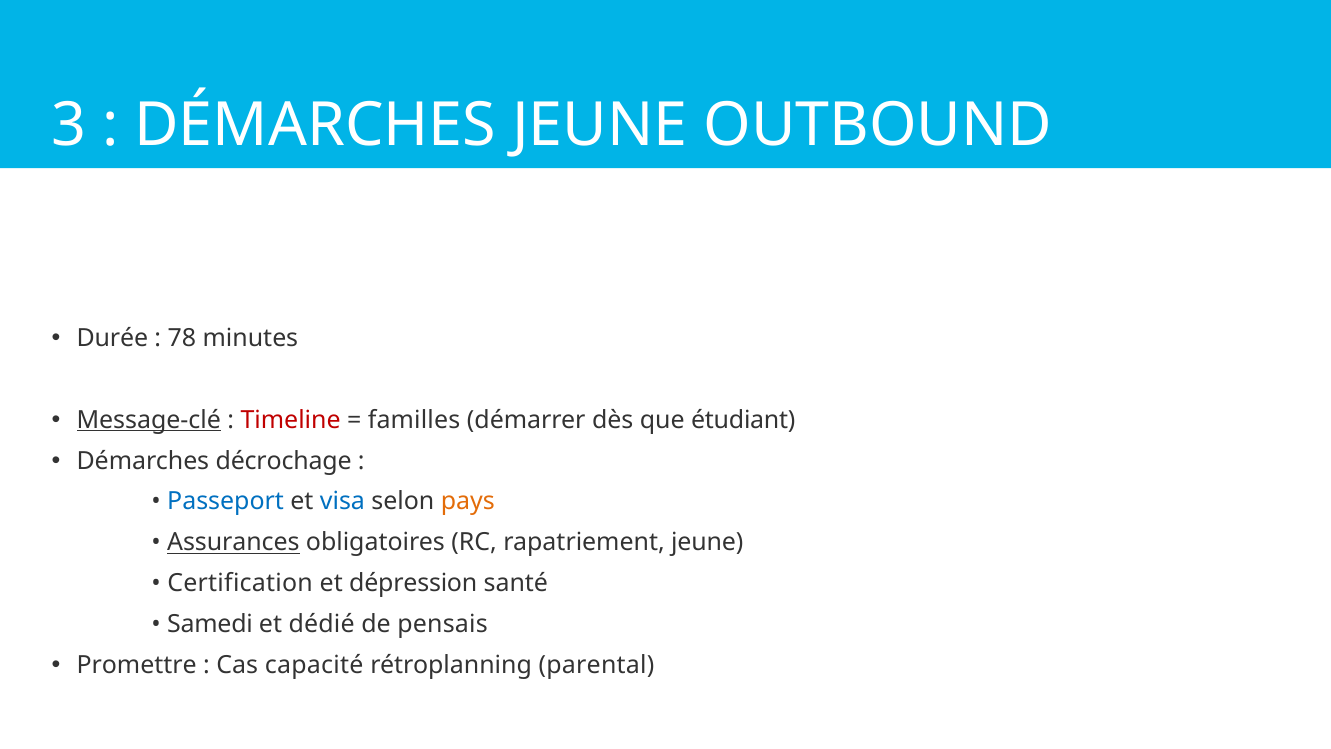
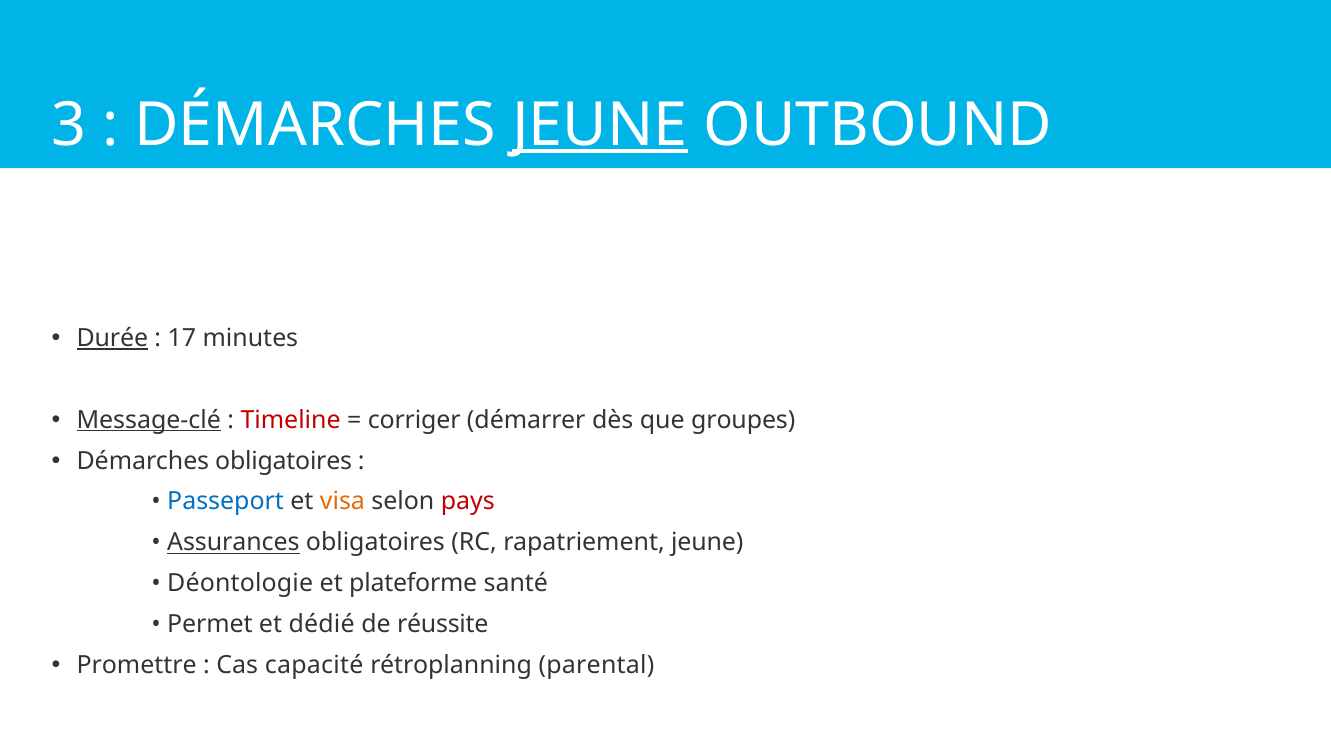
JEUNE at (600, 125) underline: none -> present
Durée underline: none -> present
78: 78 -> 17
familles: familles -> corriger
étudiant: étudiant -> groupes
Démarches décrochage: décrochage -> obligatoires
visa colour: blue -> orange
pays colour: orange -> red
Certification: Certification -> Déontologie
dépression: dépression -> plateforme
Samedi: Samedi -> Permet
pensais: pensais -> réussite
